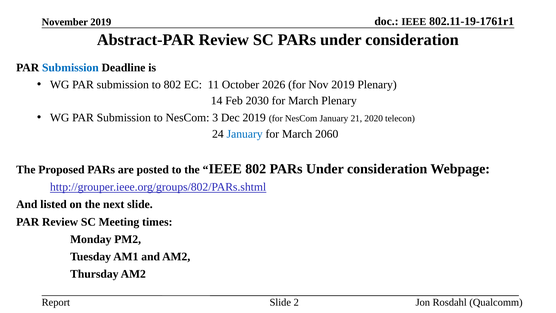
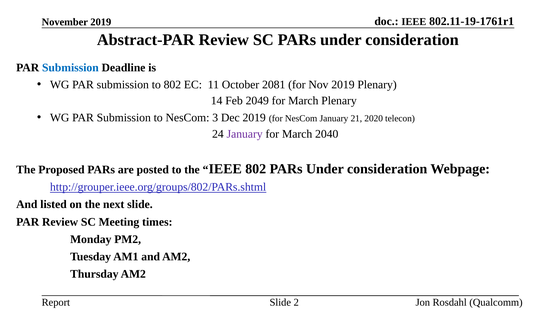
2026: 2026 -> 2081
2030: 2030 -> 2049
January at (245, 134) colour: blue -> purple
2060: 2060 -> 2040
